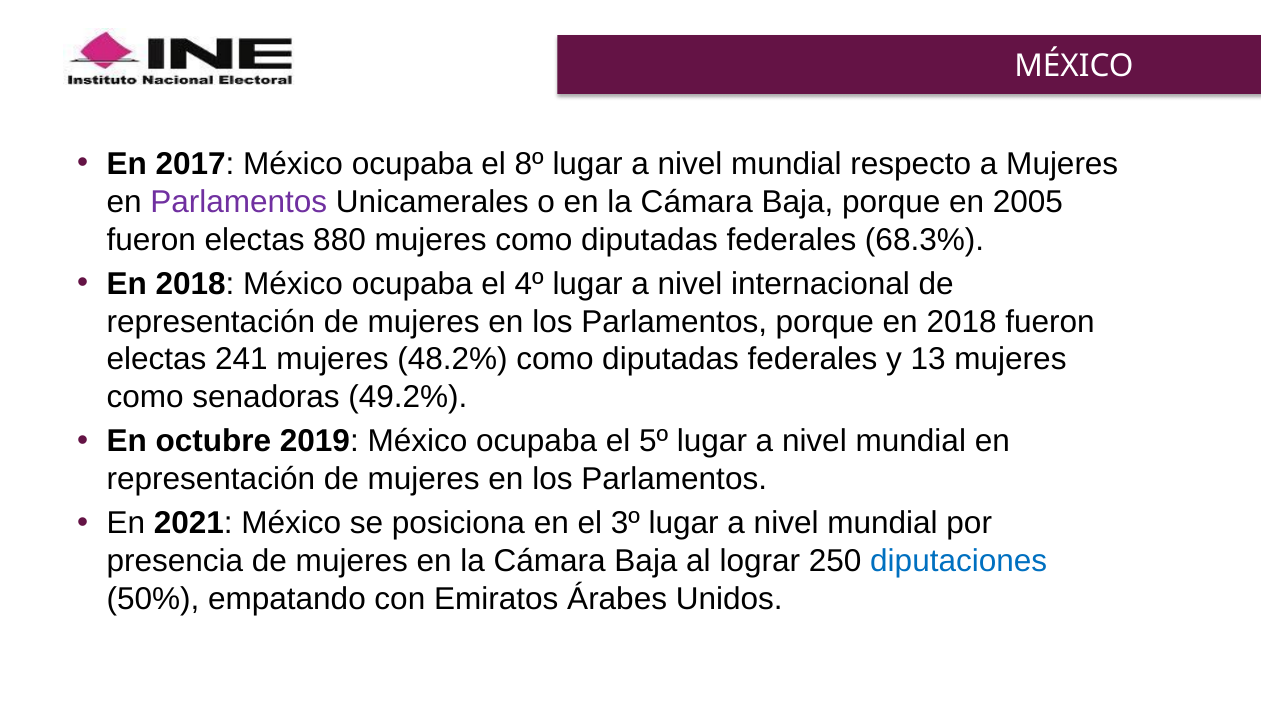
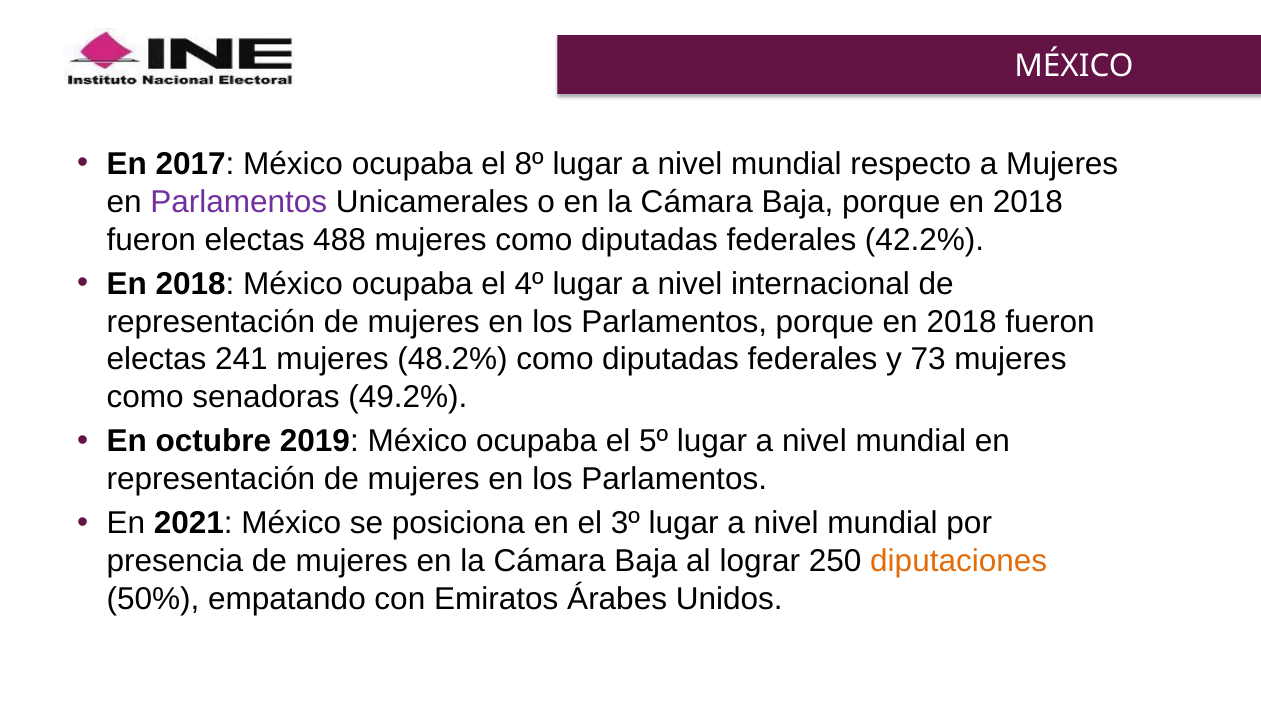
Baja porque en 2005: 2005 -> 2018
880: 880 -> 488
68.3%: 68.3% -> 42.2%
13: 13 -> 73
diputaciones colour: blue -> orange
